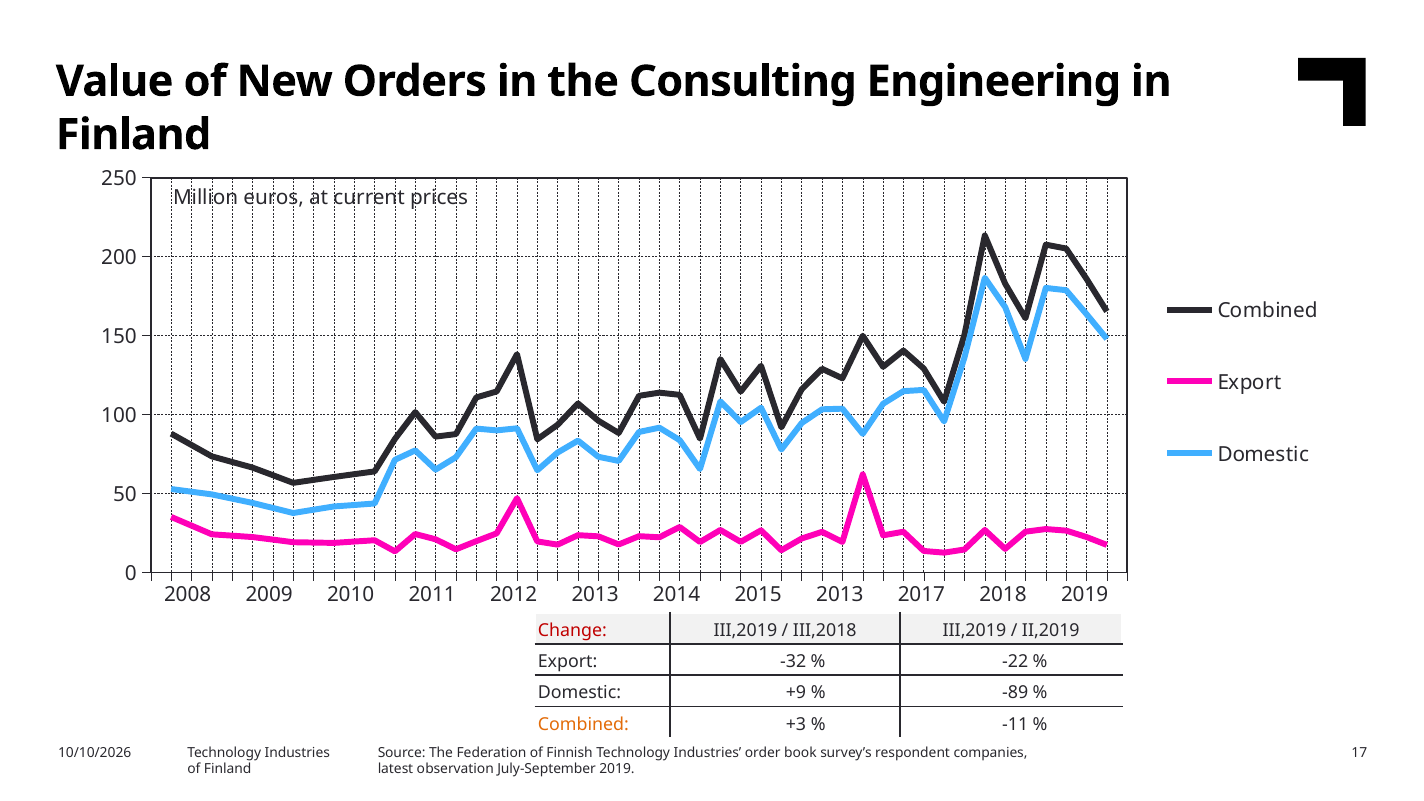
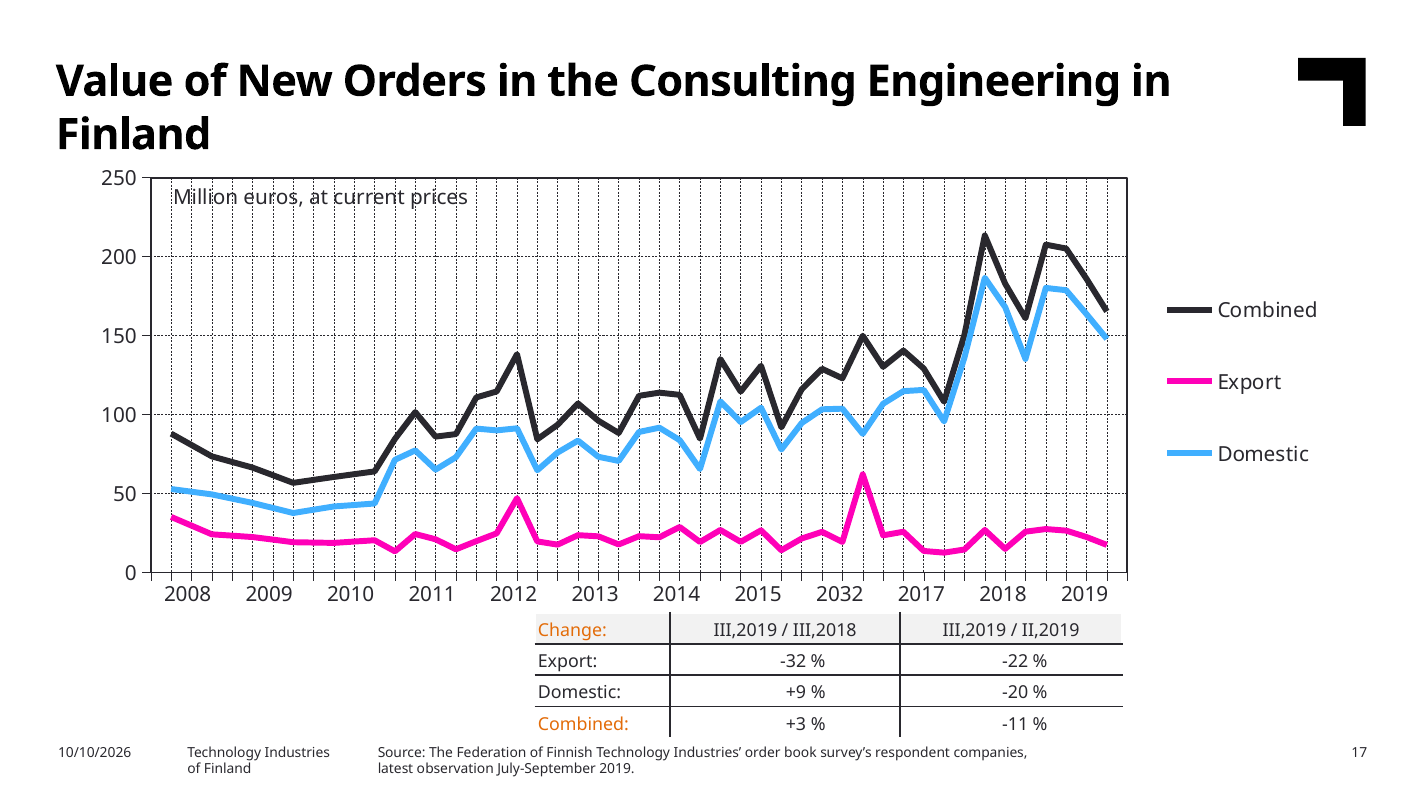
2015 2013: 2013 -> 2032
Change colour: red -> orange
-89: -89 -> -20
